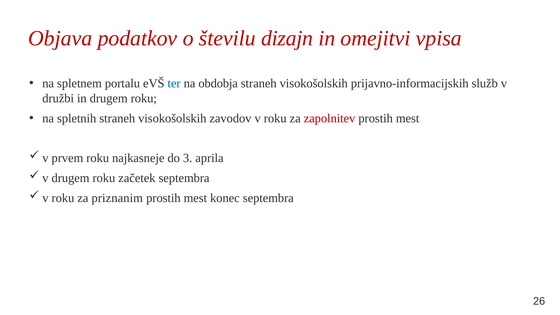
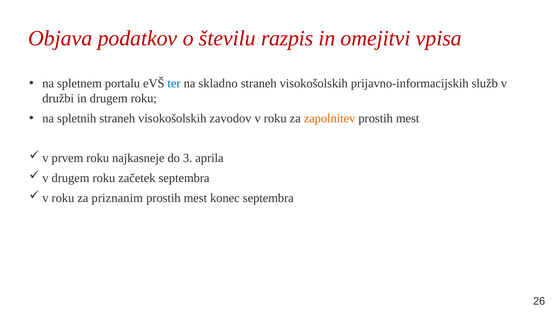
dizajn: dizajn -> razpis
obdobja: obdobja -> skladno
zapolnitev colour: red -> orange
